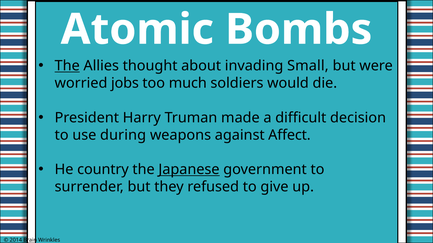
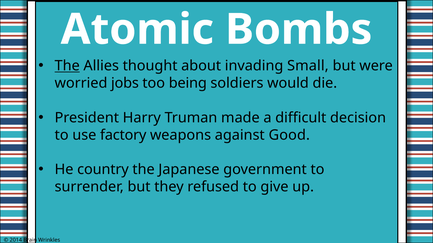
much: much -> being
during: during -> factory
Affect: Affect -> Good
Japanese underline: present -> none
